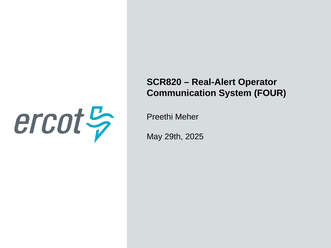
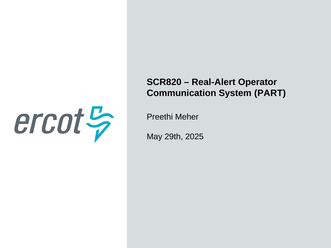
FOUR: FOUR -> PART
